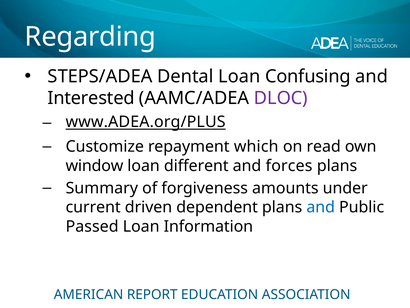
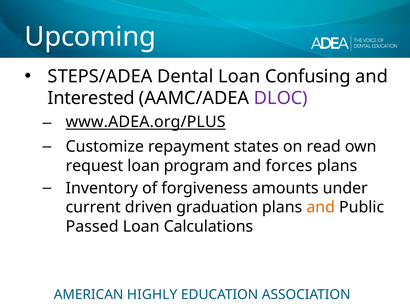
Regarding: Regarding -> Upcoming
which: which -> states
window: window -> request
different: different -> program
Summary: Summary -> Inventory
dependent: dependent -> graduation
and at (321, 207) colour: blue -> orange
Information: Information -> Calculations
REPORT: REPORT -> HIGHLY
